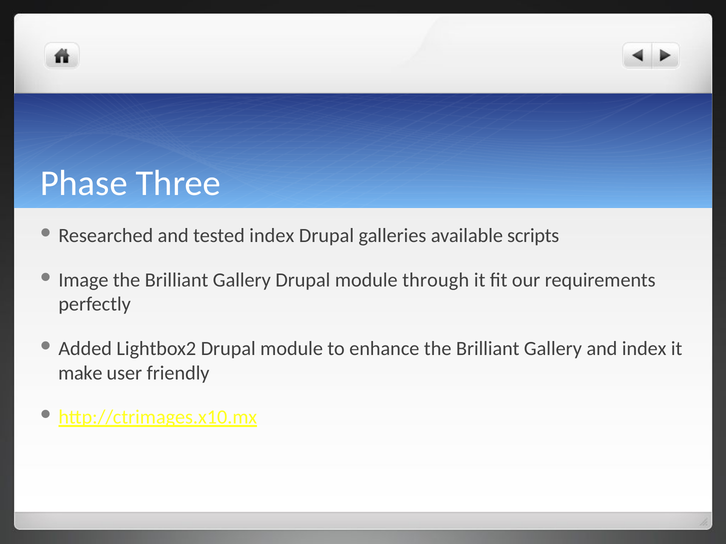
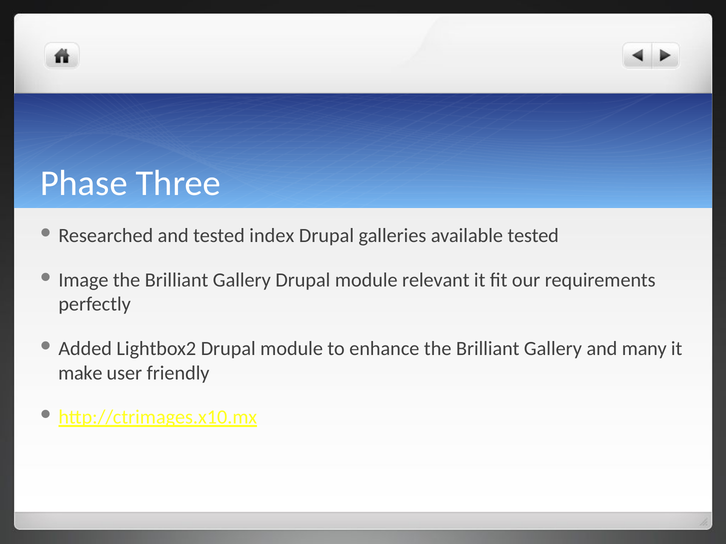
available scripts: scripts -> tested
through: through -> relevant
and index: index -> many
